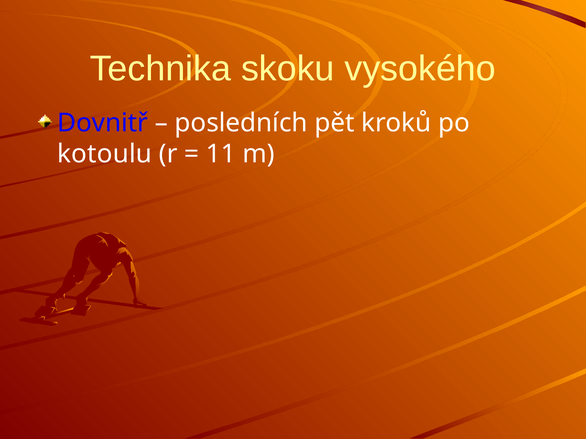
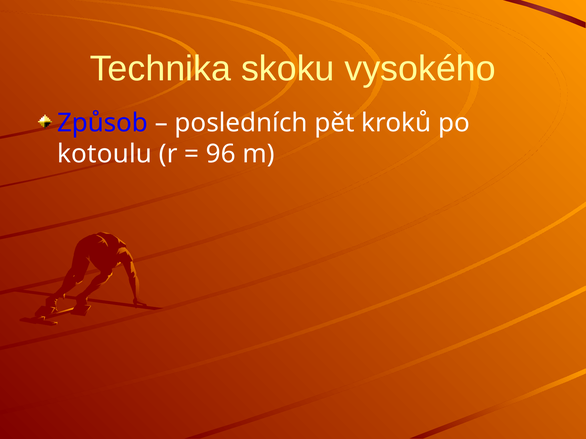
Dovnitř: Dovnitř -> Způsob
11: 11 -> 96
